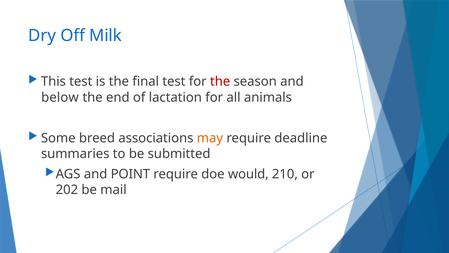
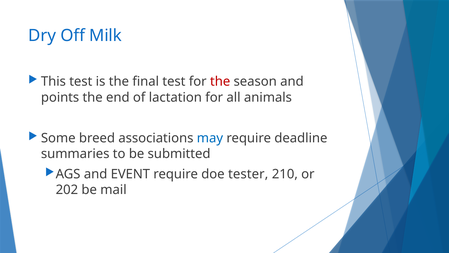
below: below -> points
may colour: orange -> blue
POINT: POINT -> EVENT
would: would -> tester
